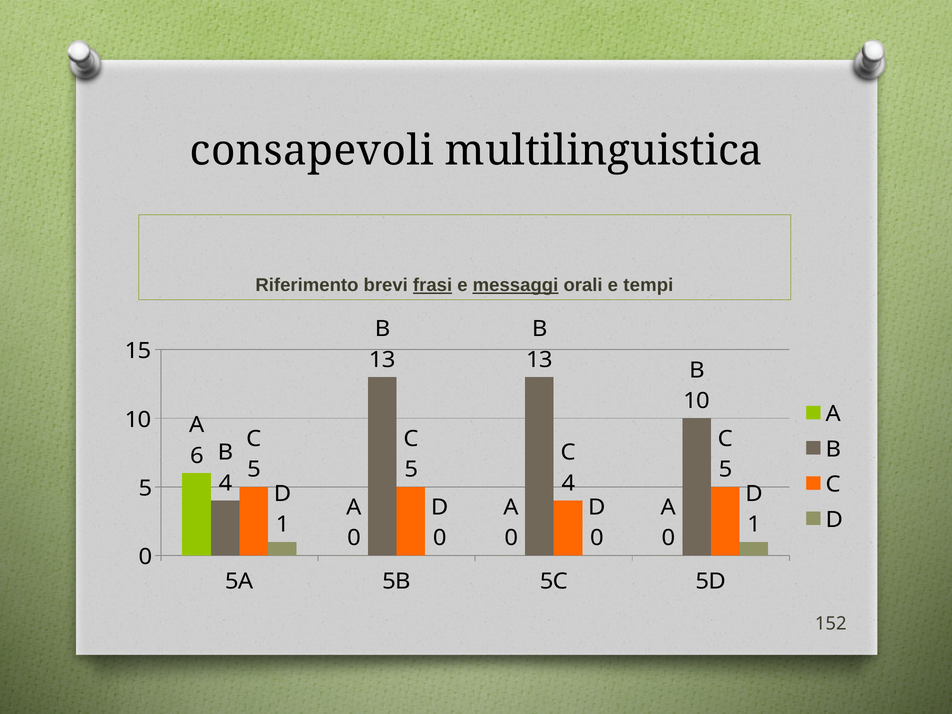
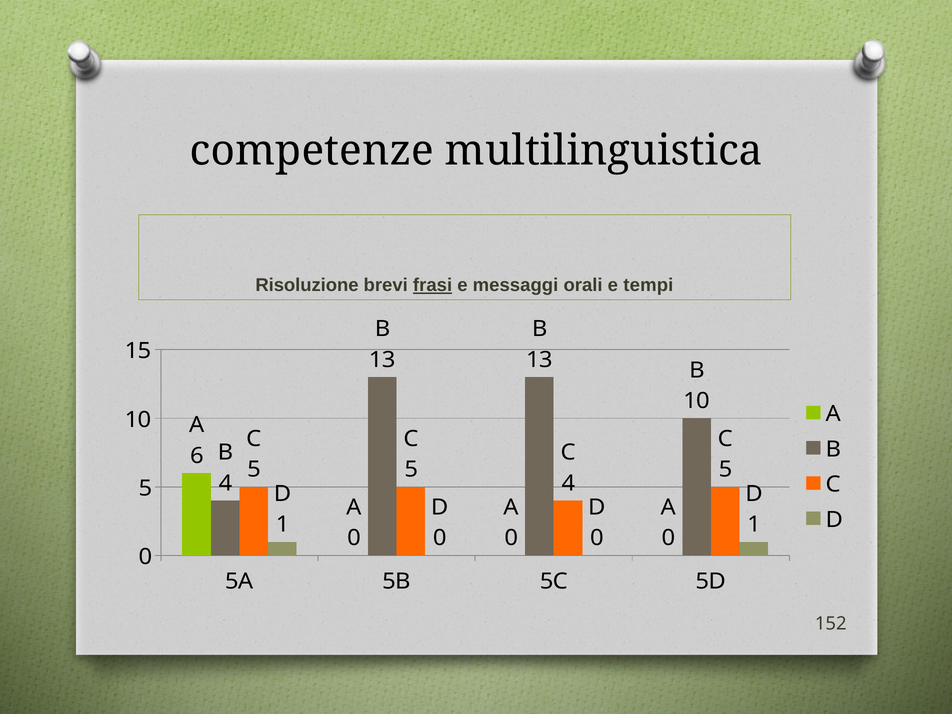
consapevoli: consapevoli -> competenze
Riferimento: Riferimento -> Risoluzione
messaggi underline: present -> none
